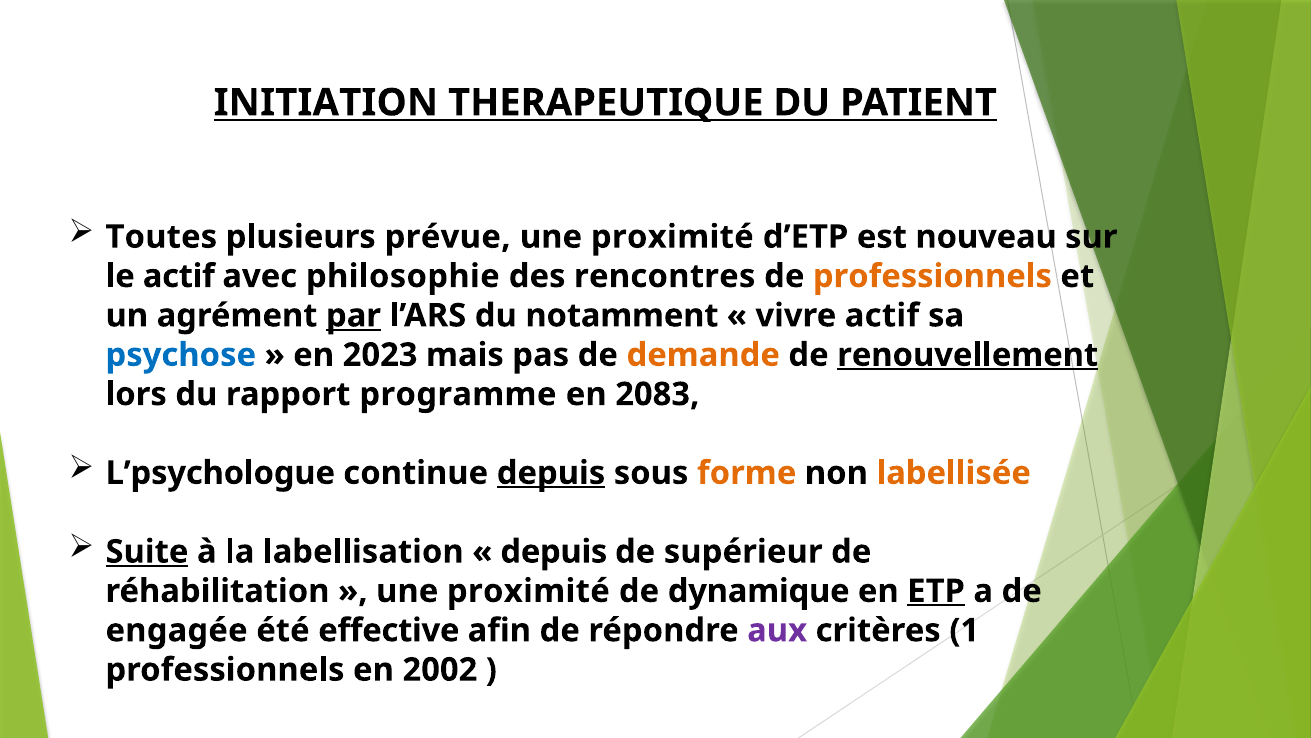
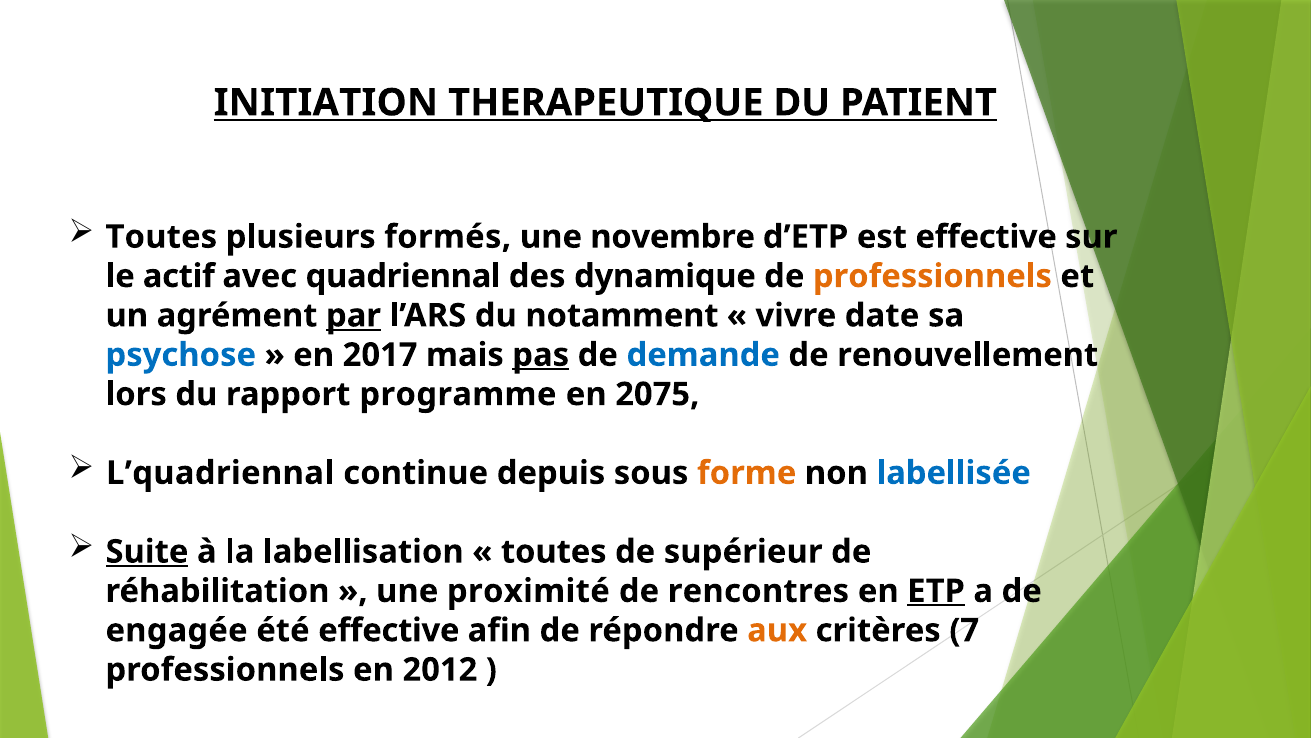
prévue: prévue -> formés
proximité at (672, 237): proximité -> novembre
est nouveau: nouveau -> effective
philosophie: philosophie -> quadriennal
rencontres: rencontres -> dynamique
vivre actif: actif -> date
2023: 2023 -> 2017
pas underline: none -> present
demande colour: orange -> blue
renouvellement underline: present -> none
2083: 2083 -> 2075
L’psychologue: L’psychologue -> L’quadriennal
depuis at (551, 473) underline: present -> none
labellisée colour: orange -> blue
depuis at (554, 551): depuis -> toutes
dynamique: dynamique -> rencontres
aux colour: purple -> orange
1: 1 -> 7
2002: 2002 -> 2012
